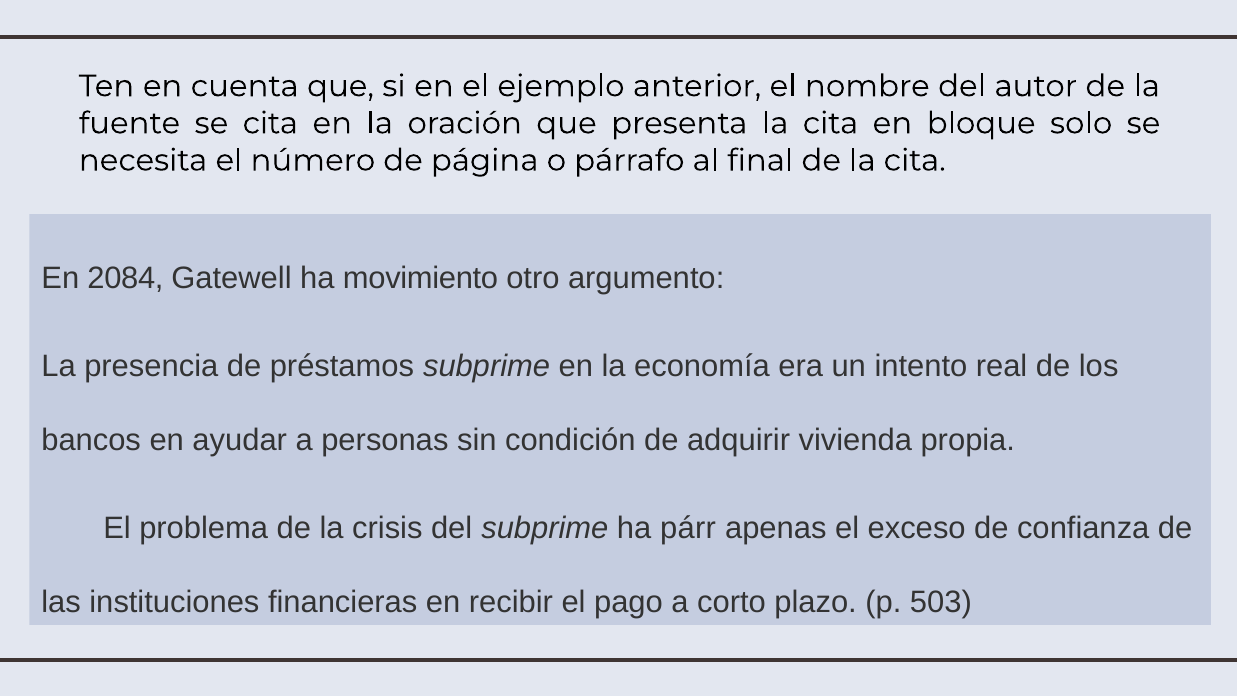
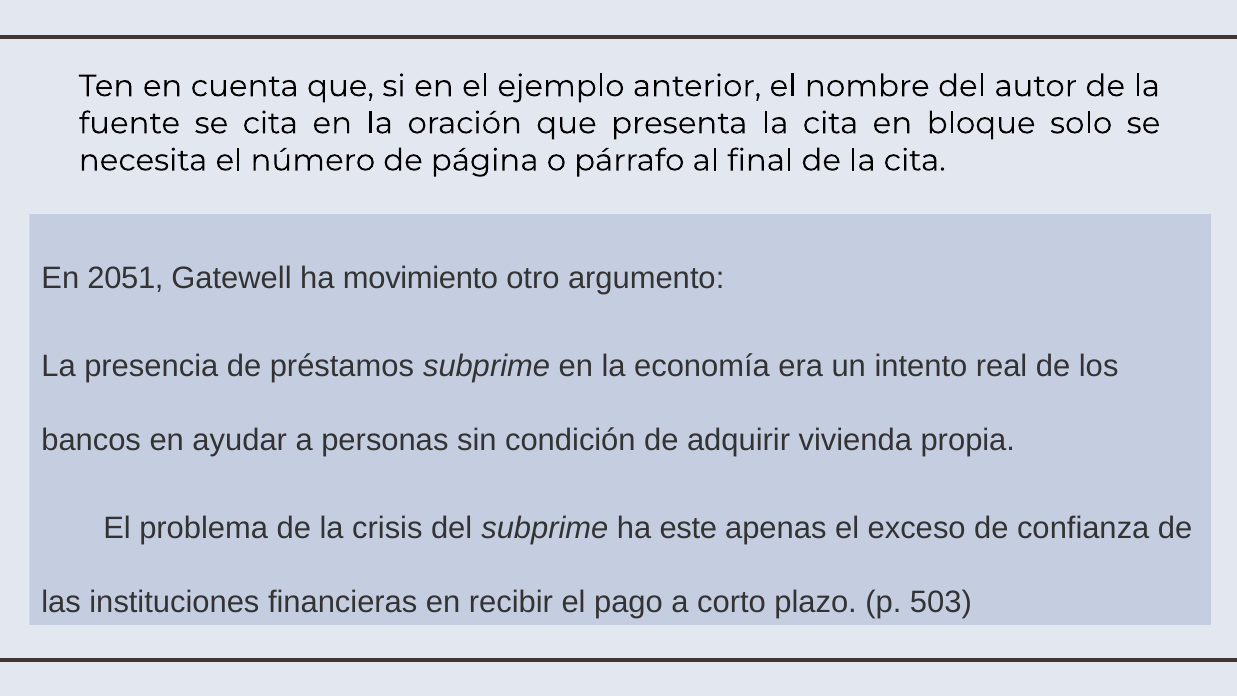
2084: 2084 -> 2051
párr: párr -> este
